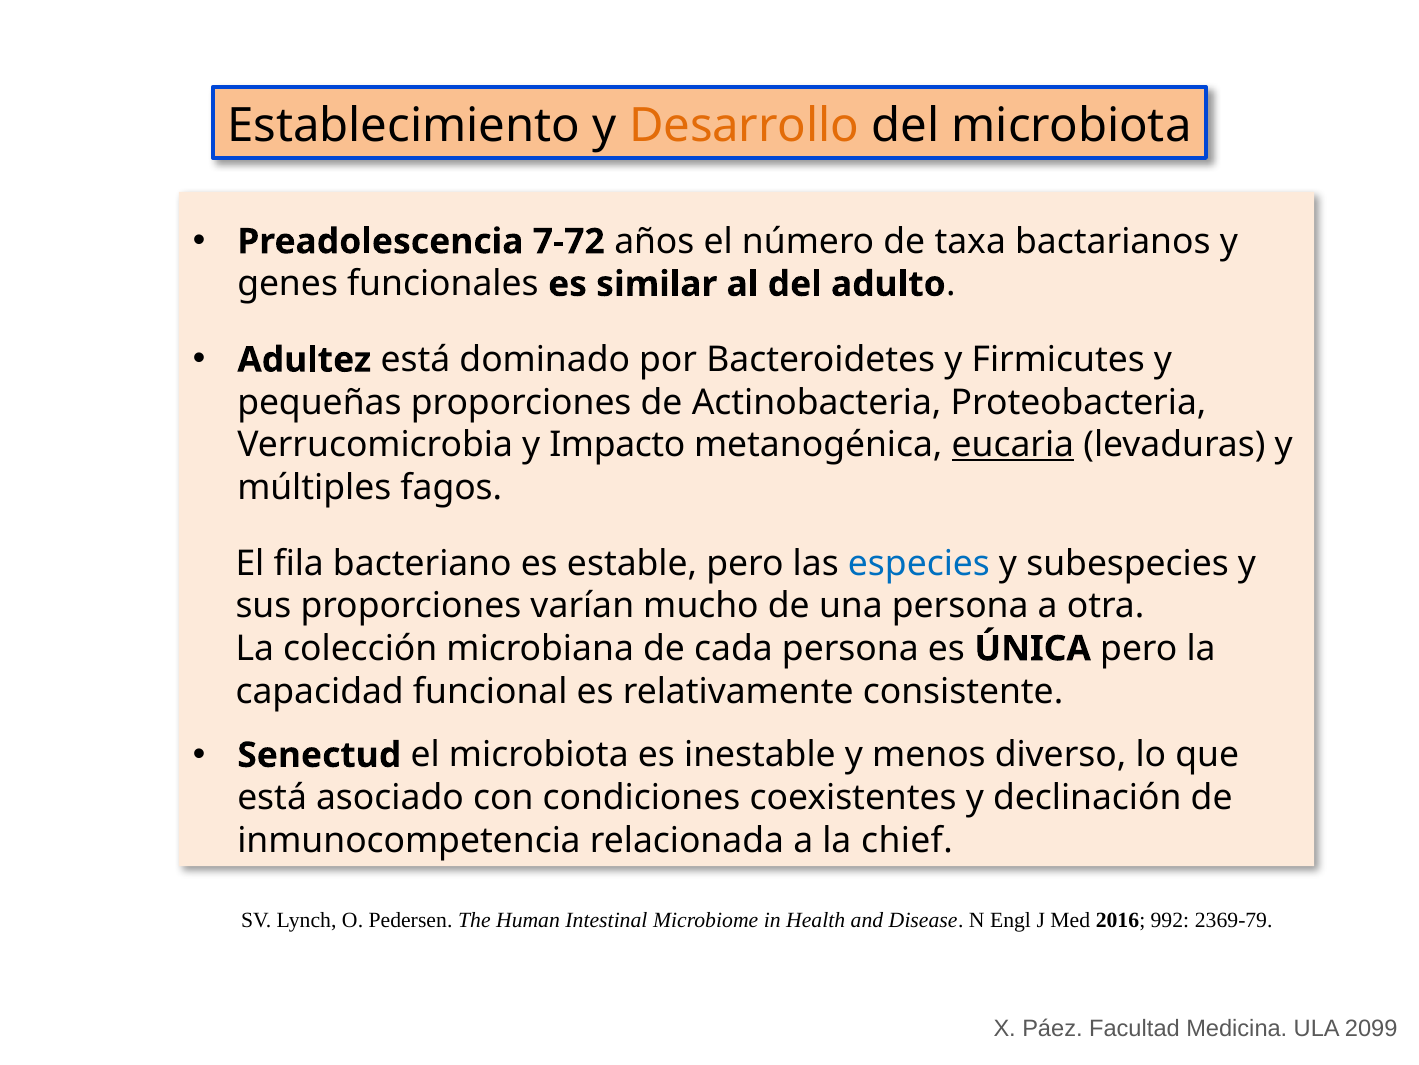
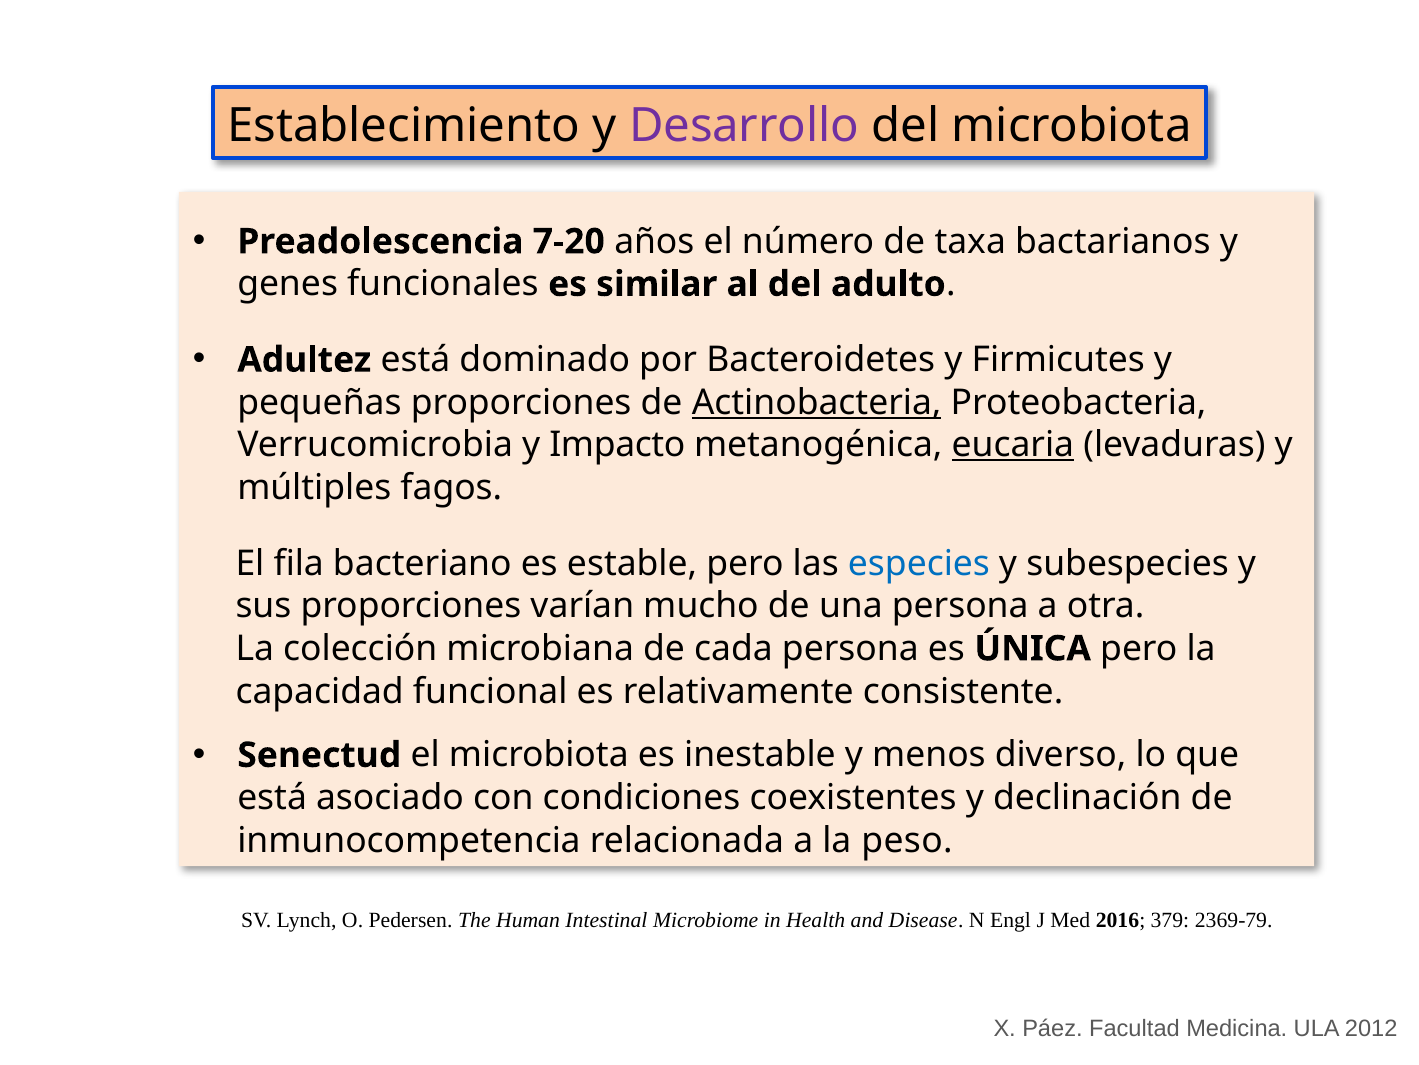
Desarrollo colour: orange -> purple
7-72: 7-72 -> 7-20
Actinobacteria underline: none -> present
chief: chief -> peso
992: 992 -> 379
2099: 2099 -> 2012
